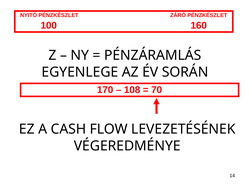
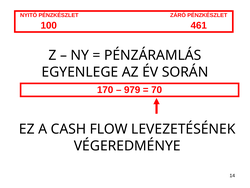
160: 160 -> 461
108: 108 -> 979
